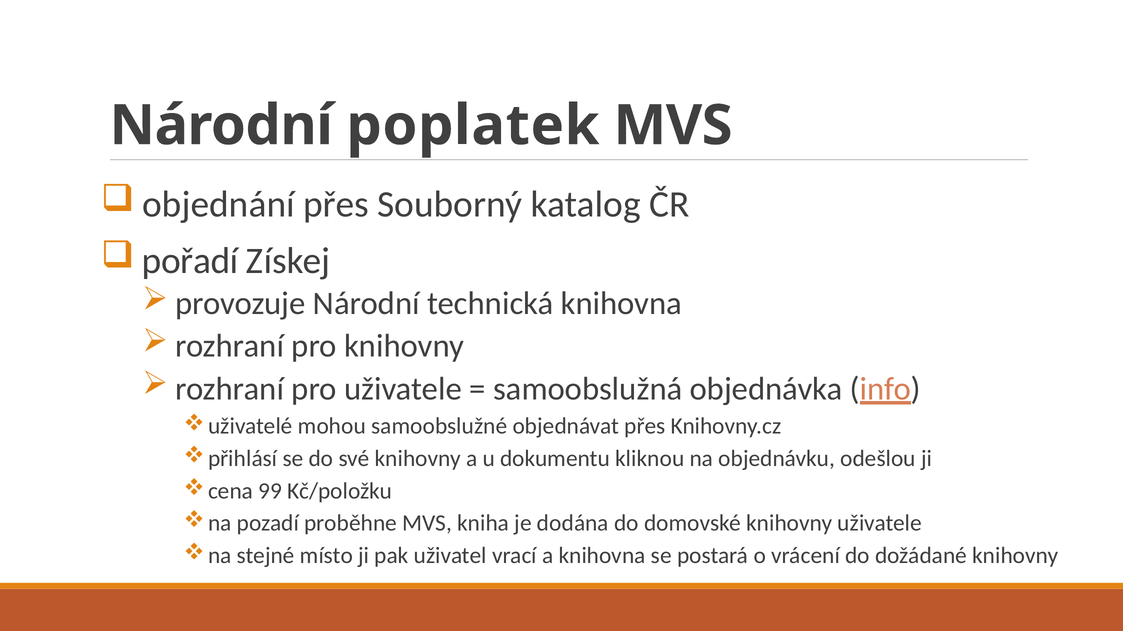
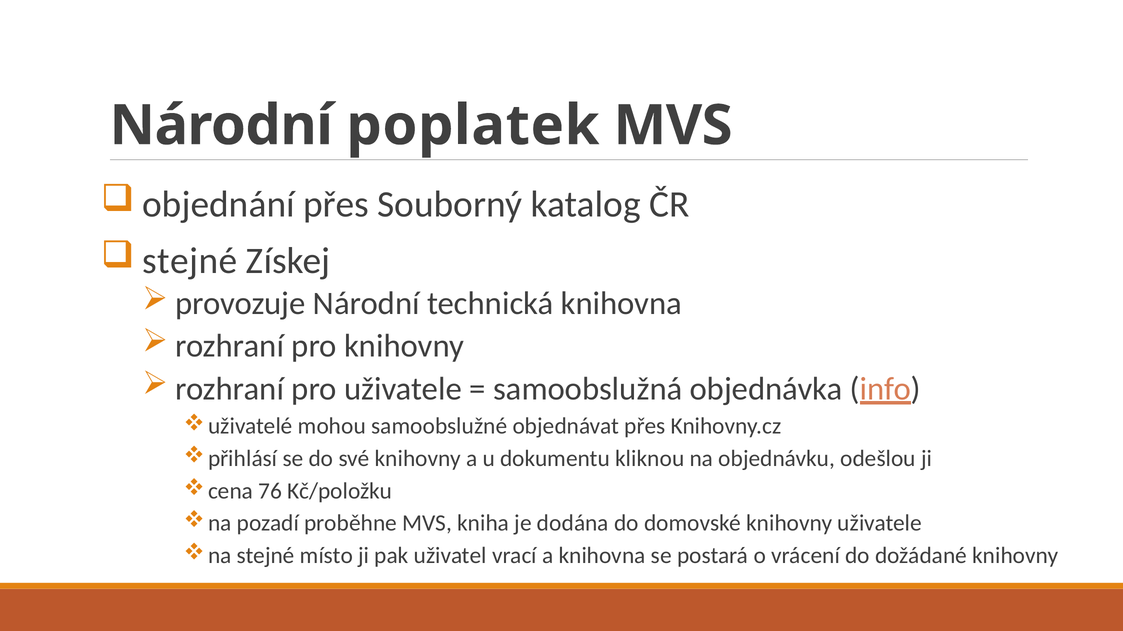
pořadí at (190, 261): pořadí -> stejné
99: 99 -> 76
